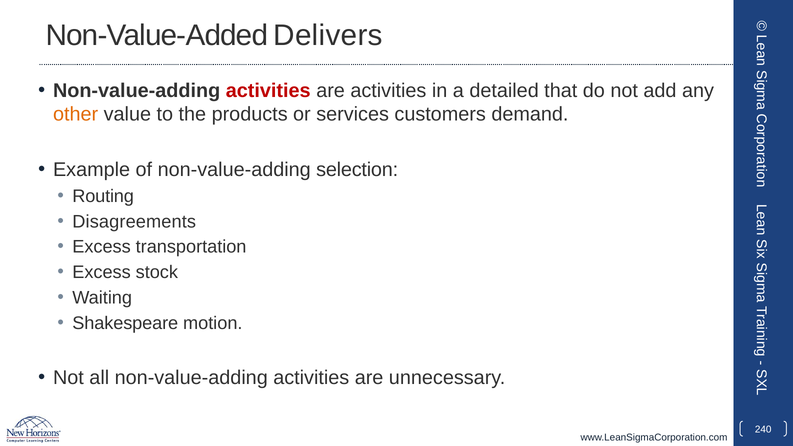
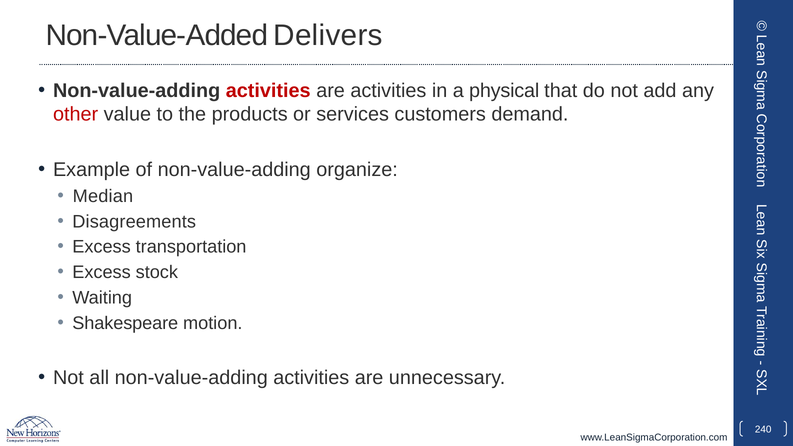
detailed: detailed -> physical
other colour: orange -> red
selection: selection -> organize
Routing: Routing -> Median
